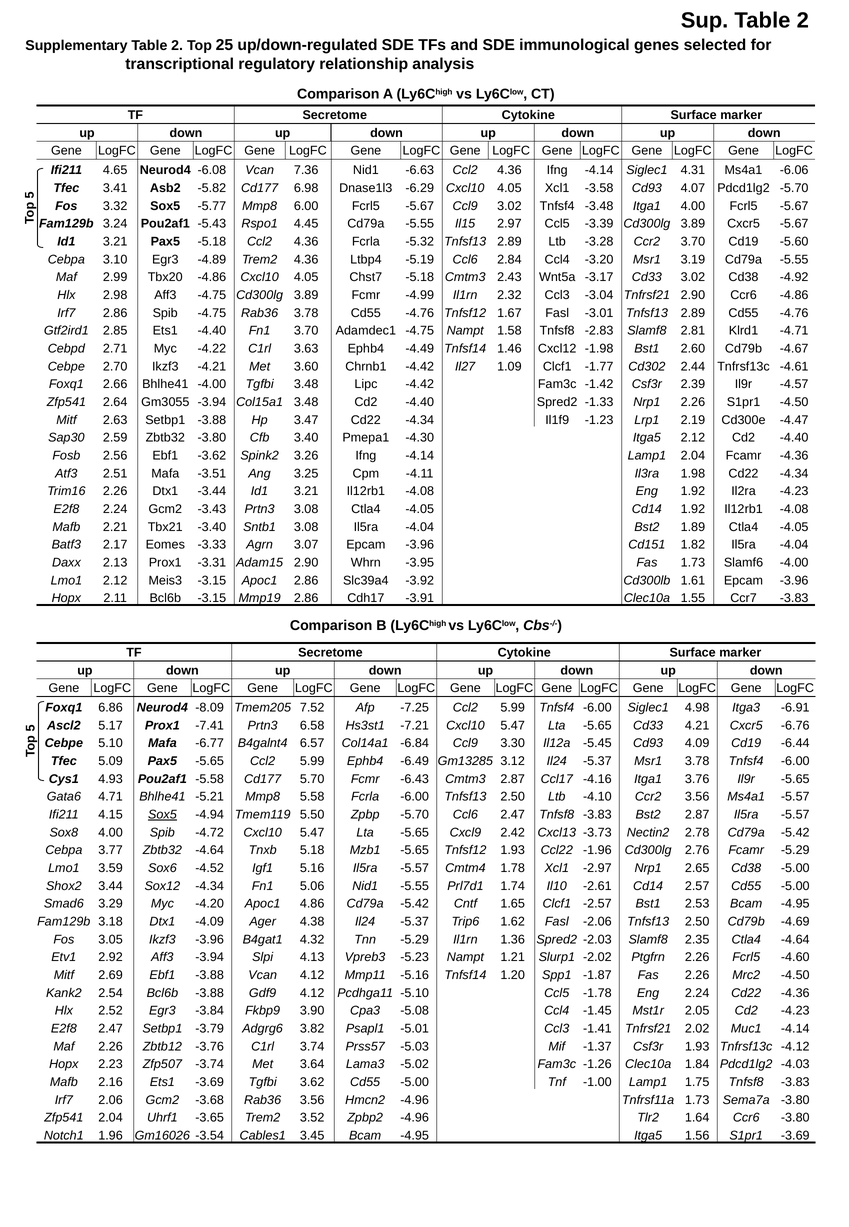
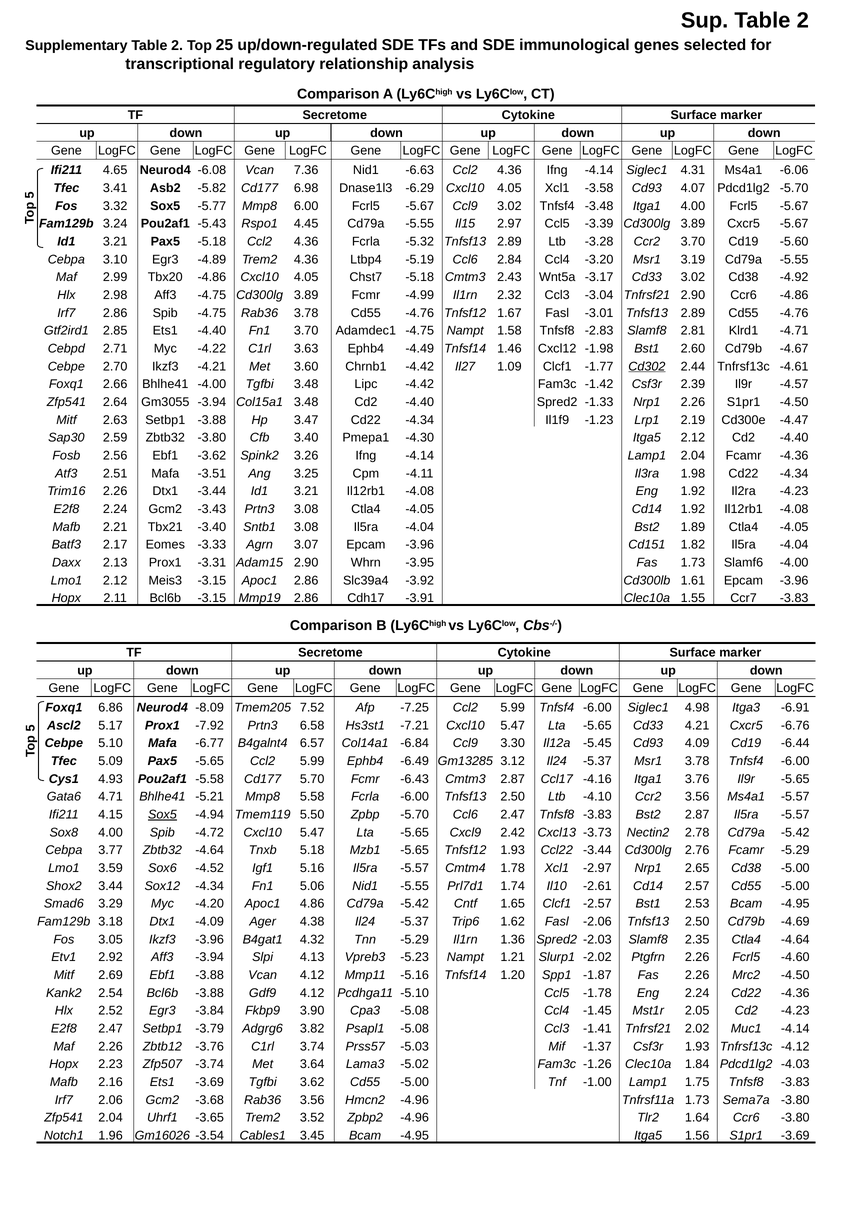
Cd302 underline: none -> present
-7.41: -7.41 -> -7.92
Ccl22 -1.96: -1.96 -> -3.44
Psapl1 -5.01: -5.01 -> -5.08
